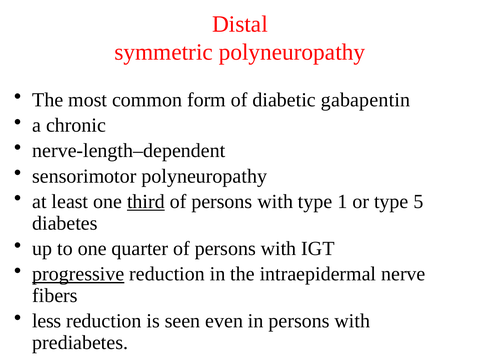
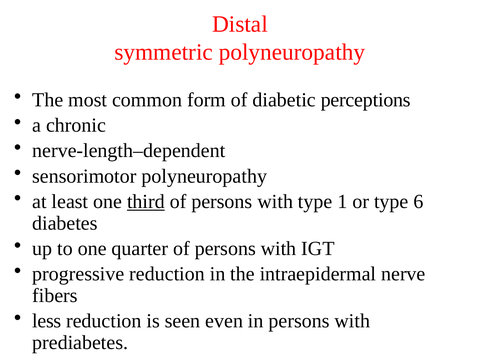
gabapentin: gabapentin -> perceptions
5: 5 -> 6
progressive underline: present -> none
